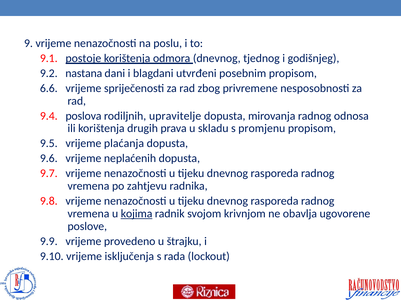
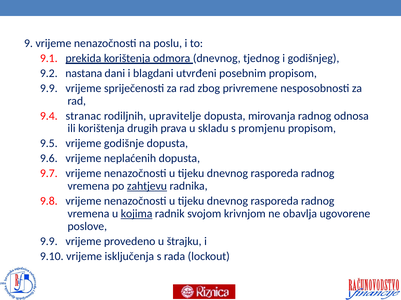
postoje: postoje -> prekida
6.6 at (49, 88): 6.6 -> 9.9
poslova: poslova -> stranac
plaćanja: plaćanja -> godišnje
zahtjevu underline: none -> present
